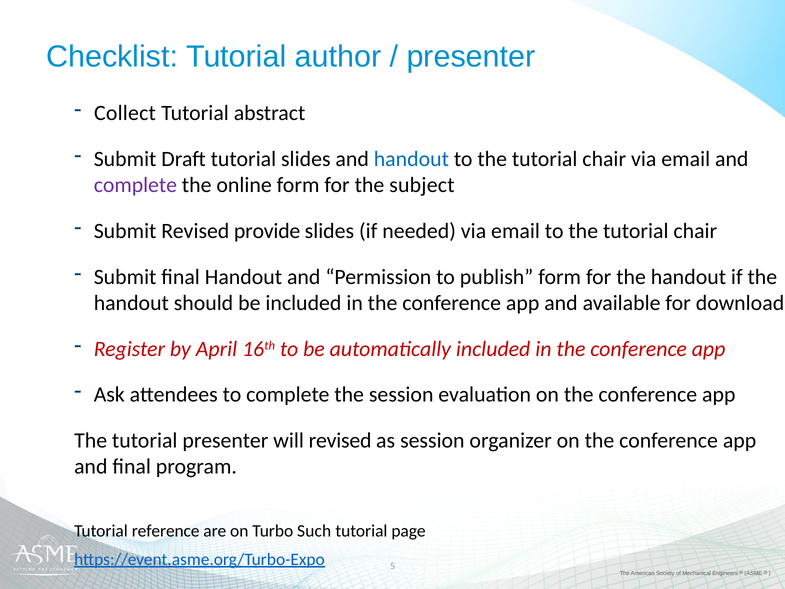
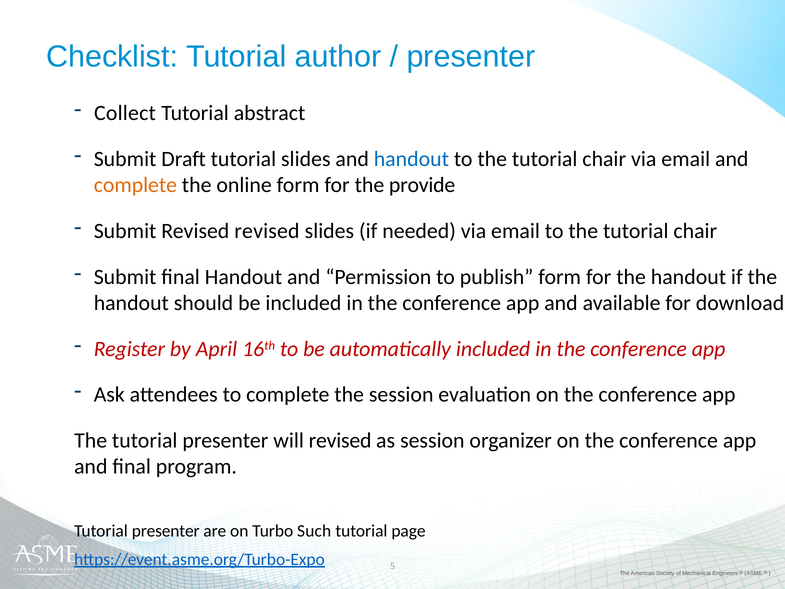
complete at (135, 185) colour: purple -> orange
subject: subject -> provide
Revised provide: provide -> revised
reference at (166, 531): reference -> presenter
